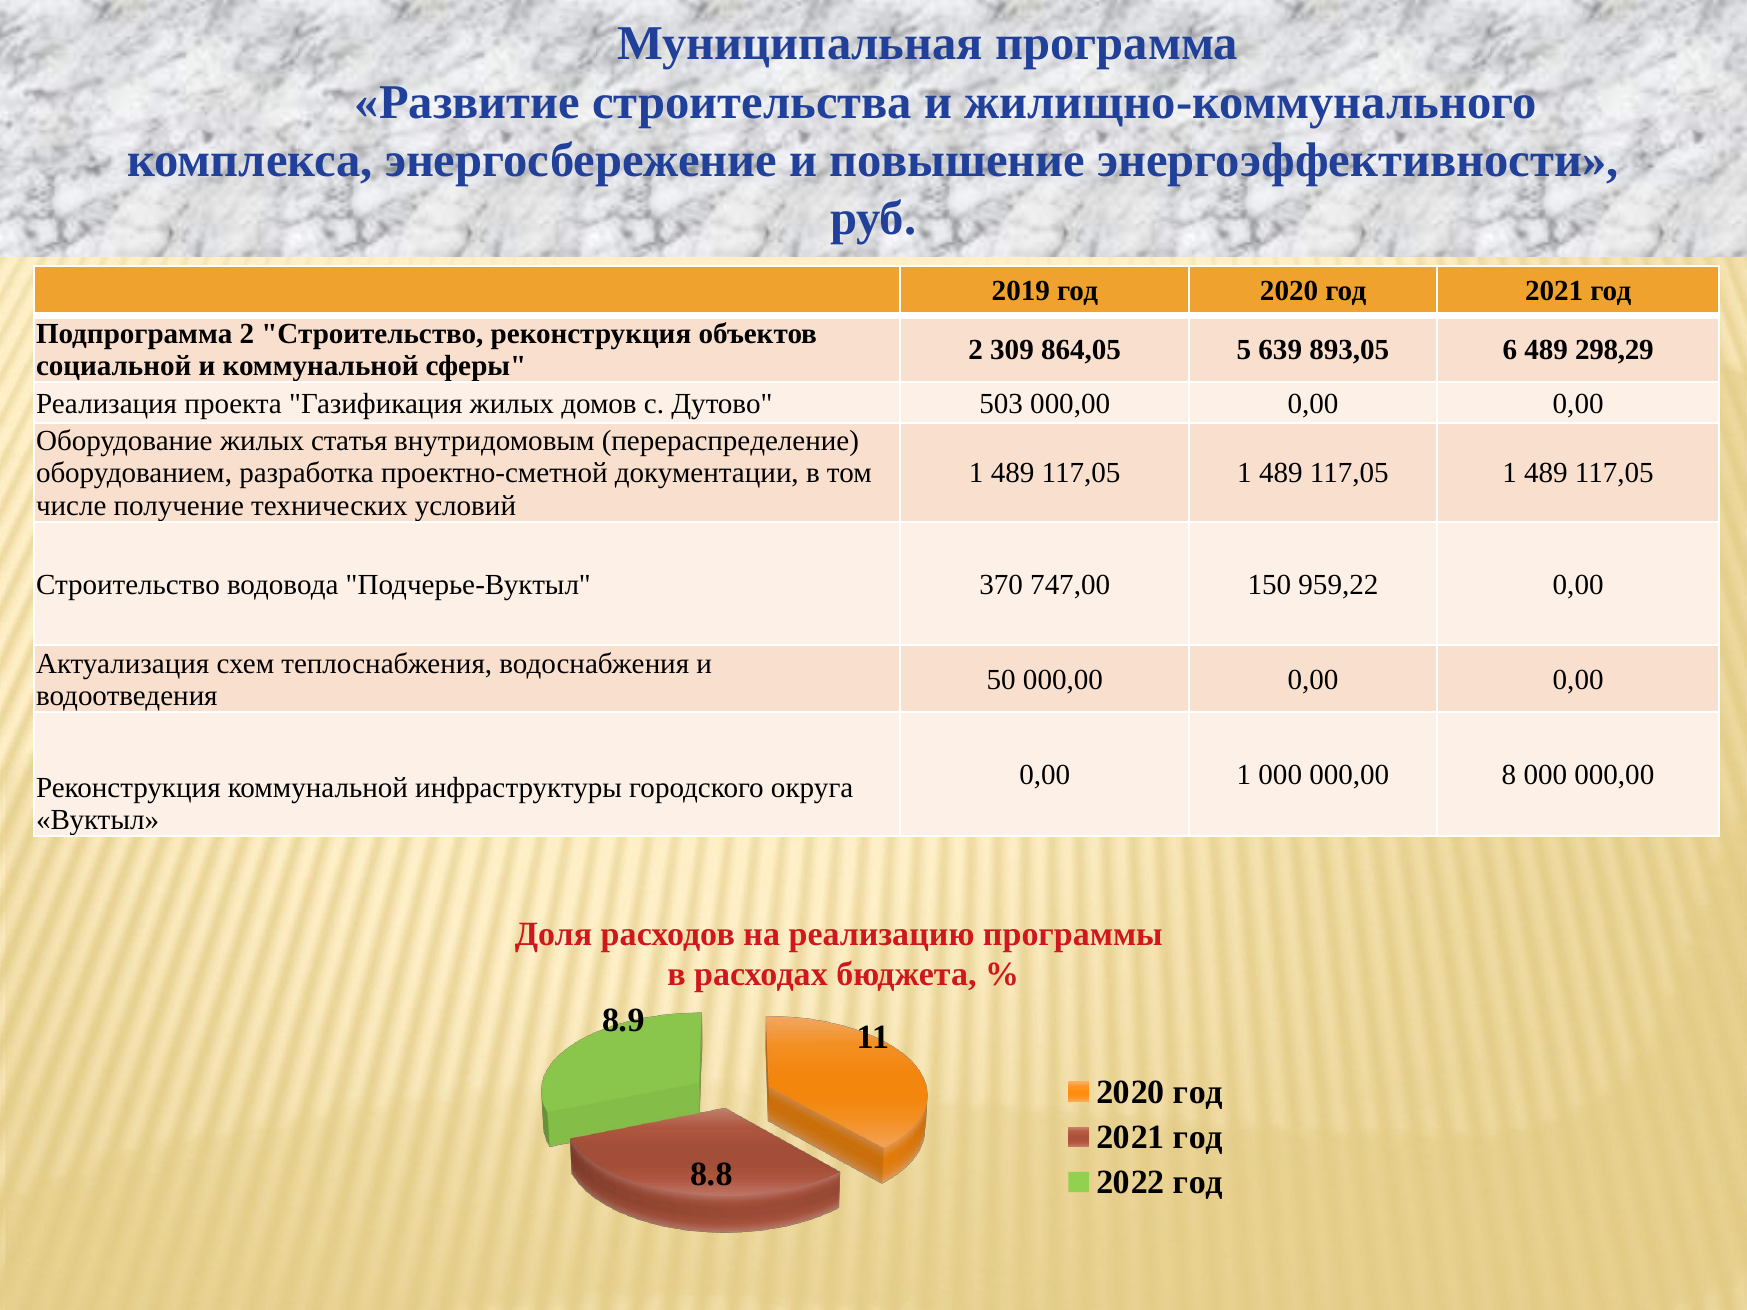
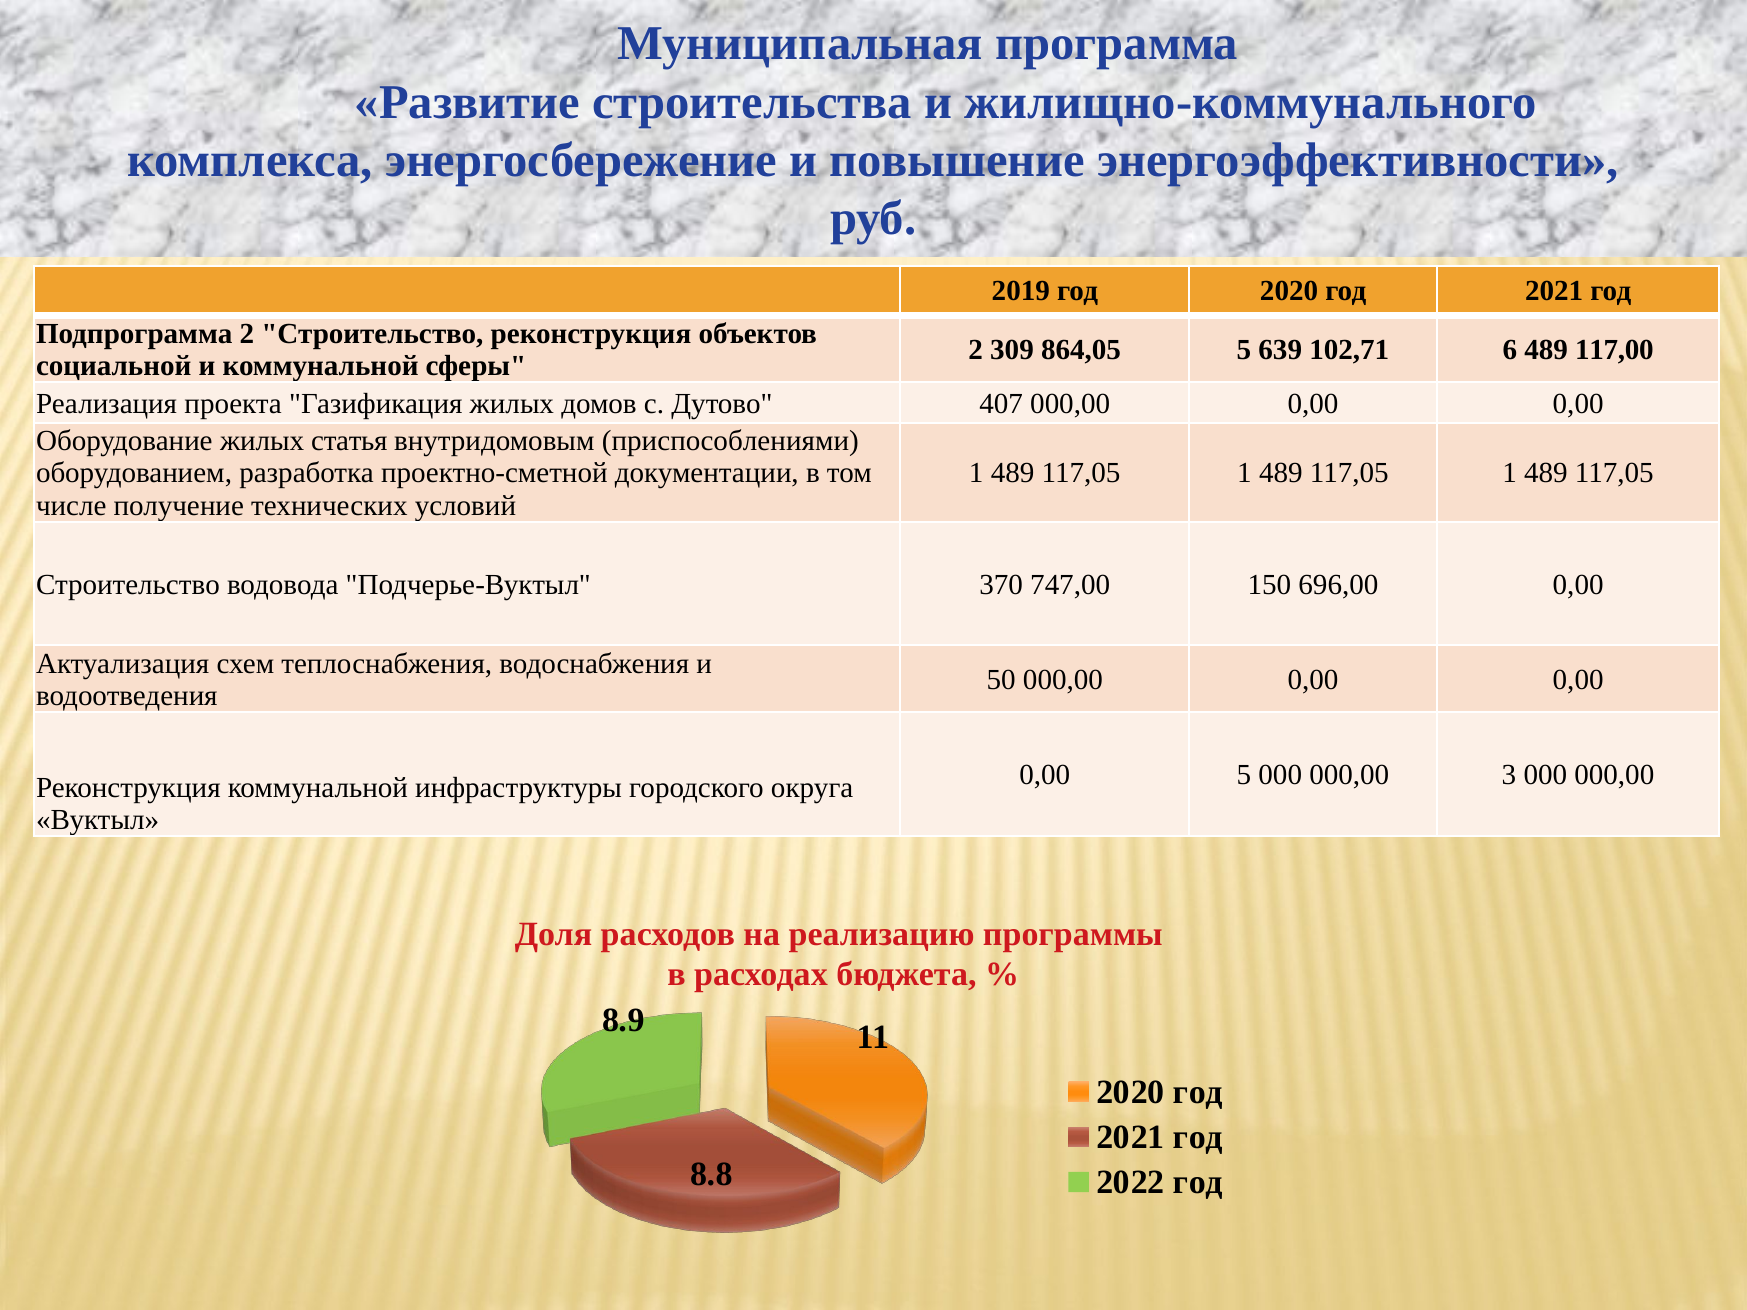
893,05: 893,05 -> 102,71
298,29: 298,29 -> 117,00
503: 503 -> 407
перераспределение: перераспределение -> приспособлениями
959,22: 959,22 -> 696,00
0,00 1: 1 -> 5
8: 8 -> 3
